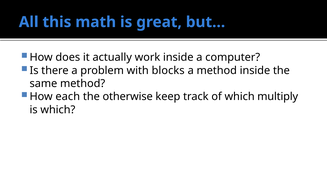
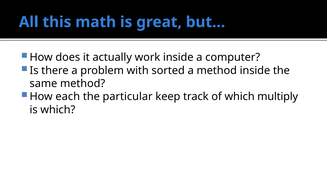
blocks: blocks -> sorted
otherwise: otherwise -> particular
